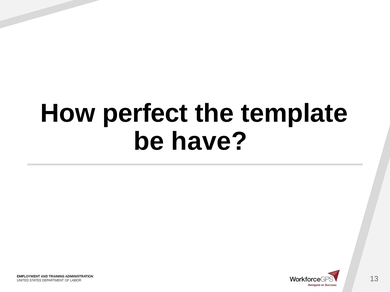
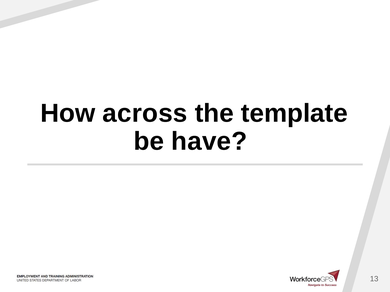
perfect: perfect -> across
